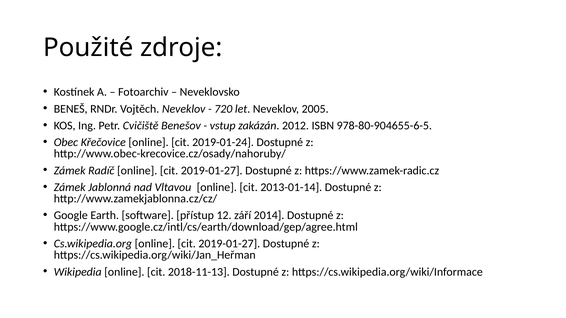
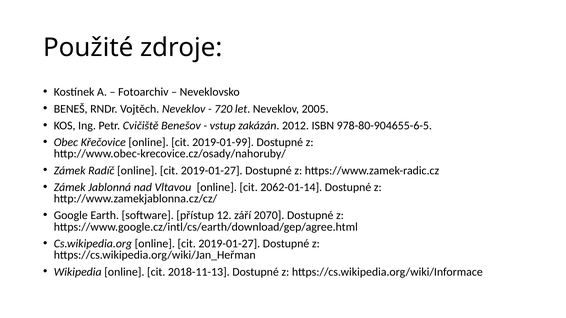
2019-01-24: 2019-01-24 -> 2019-01-99
2013-01-14: 2013-01-14 -> 2062-01-14
2014: 2014 -> 2070
